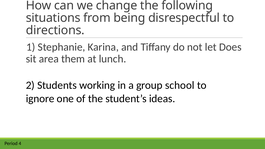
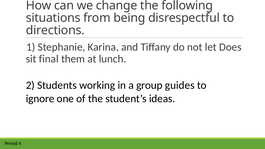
area: area -> final
school: school -> guides
